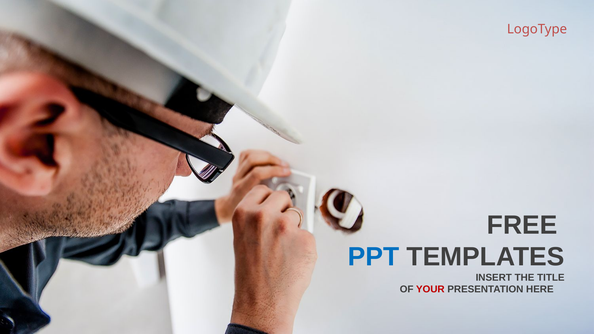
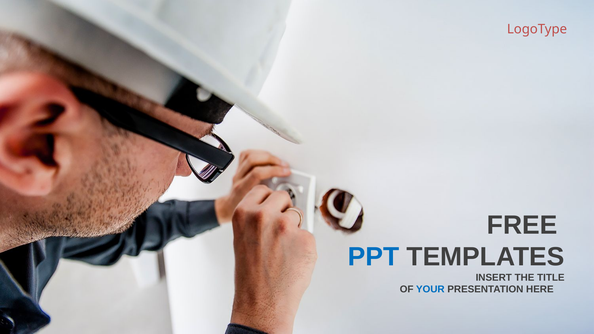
YOUR colour: red -> blue
